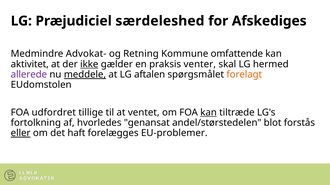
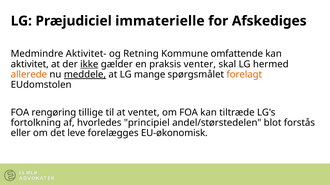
særdeleshed: særdeleshed -> immaterielle
Advokat-: Advokat- -> Aktivitet-
allerede colour: purple -> orange
aftalen: aftalen -> mange
udfordret: udfordret -> rengøring
kan at (209, 113) underline: present -> none
genansat: genansat -> principiel
eller underline: present -> none
haft: haft -> leve
EU-problemer: EU-problemer -> EU-økonomisk
